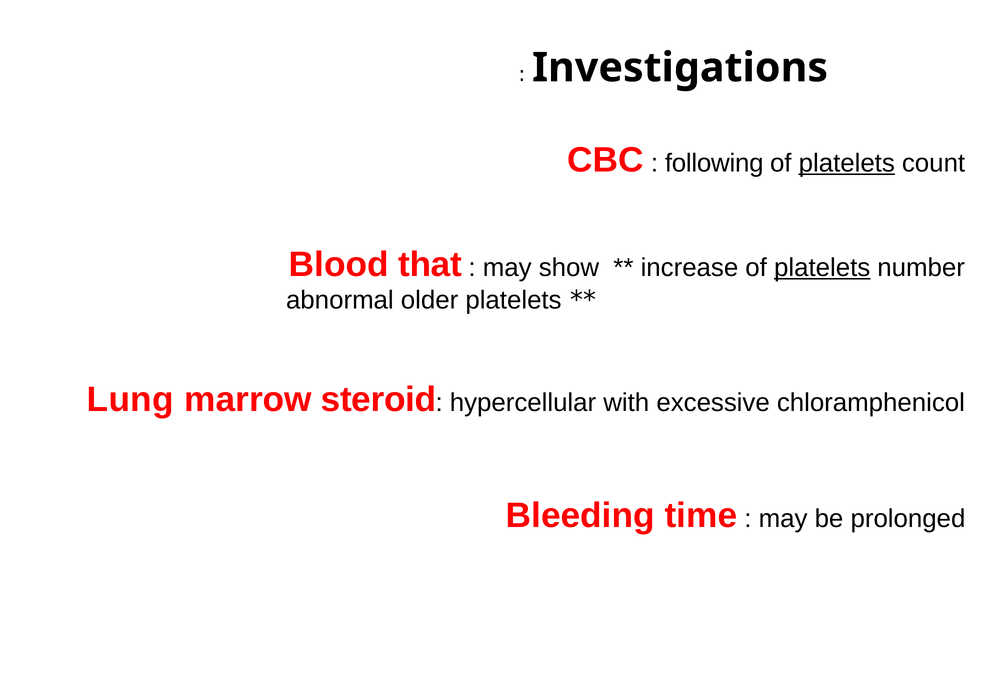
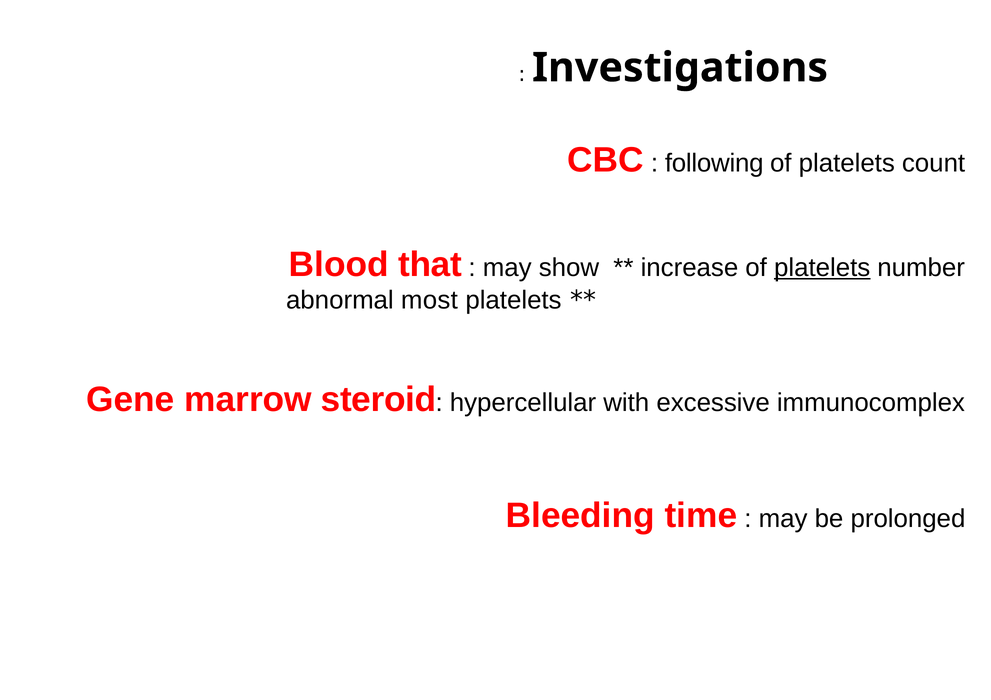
platelets at (847, 163) underline: present -> none
older: older -> most
Lung: Lung -> Gene
chloramphenicol: chloramphenicol -> immunocomplex
